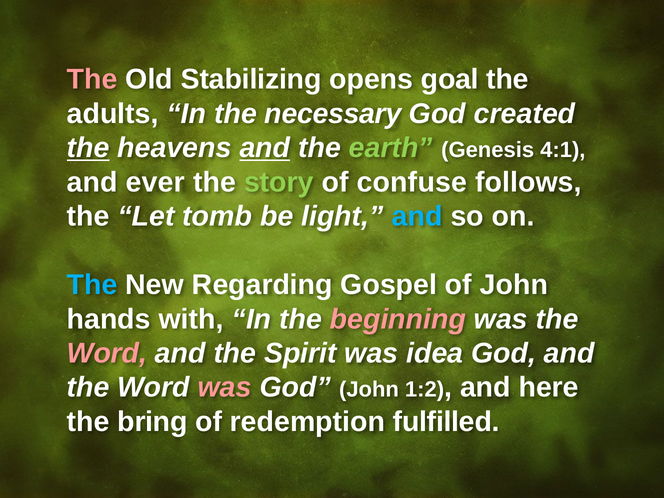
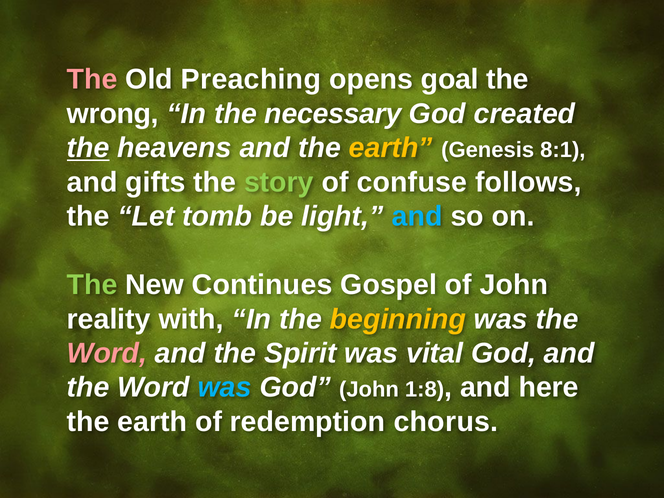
Stabilizing: Stabilizing -> Preaching
adults: adults -> wrong
and at (265, 148) underline: present -> none
earth at (391, 148) colour: light green -> yellow
4:1: 4:1 -> 8:1
ever: ever -> gifts
The at (92, 285) colour: light blue -> light green
Regarding: Regarding -> Continues
hands: hands -> reality
beginning colour: pink -> yellow
idea: idea -> vital
was at (225, 388) colour: pink -> light blue
1:2: 1:2 -> 1:8
bring at (152, 422): bring -> earth
fulfilled: fulfilled -> chorus
